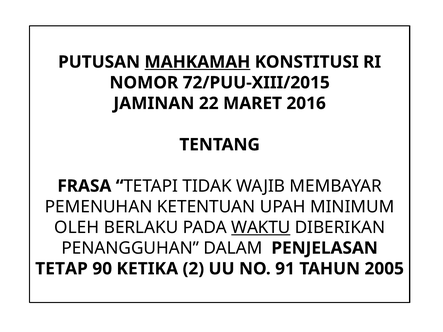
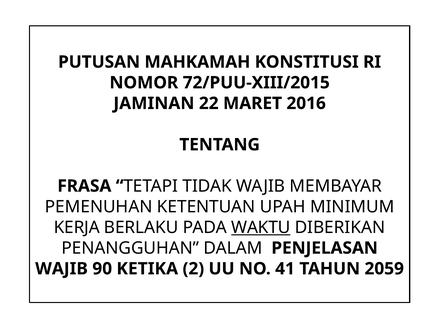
MAHKAMAH underline: present -> none
OLEH: OLEH -> KERJA
TETAP at (61, 269): TETAP -> WAJIB
91: 91 -> 41
2005: 2005 -> 2059
